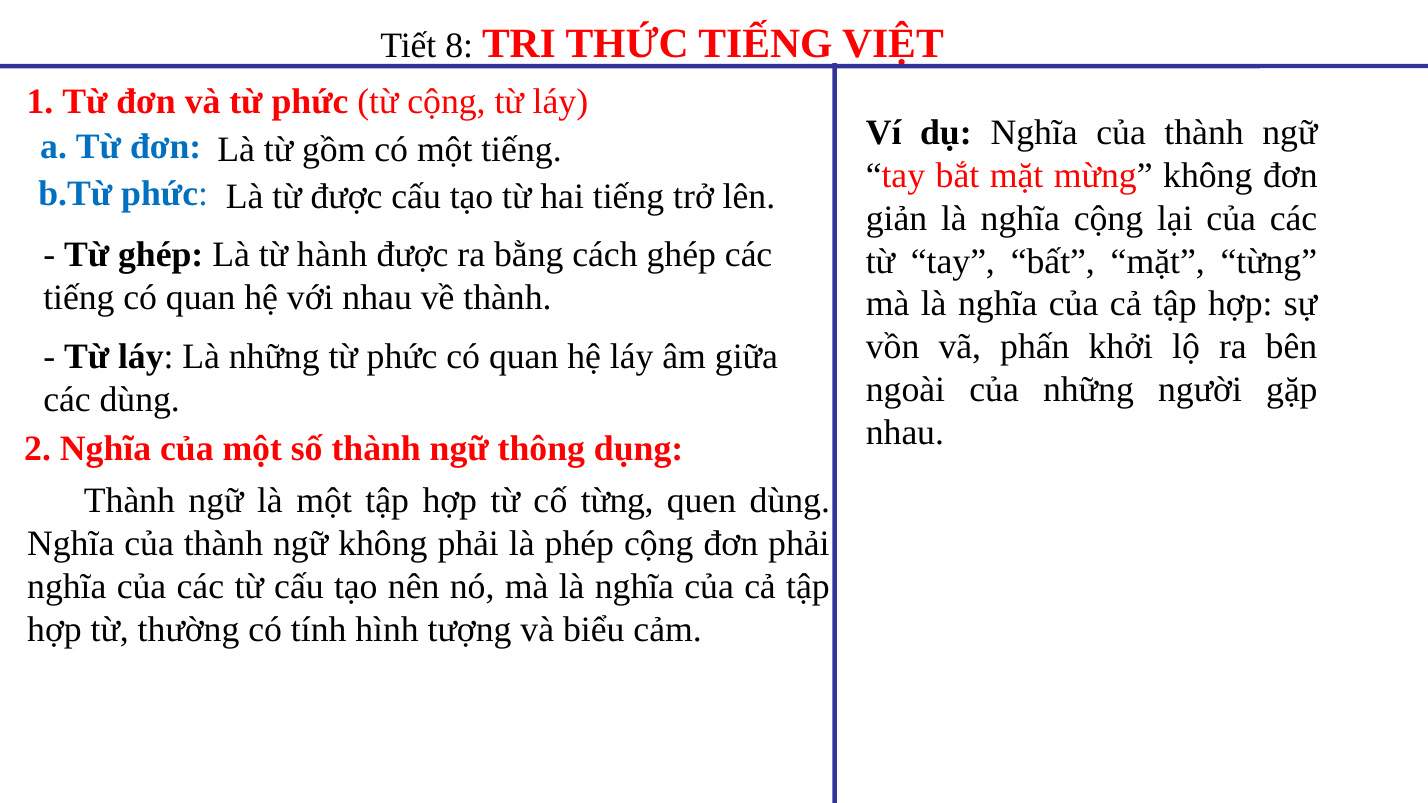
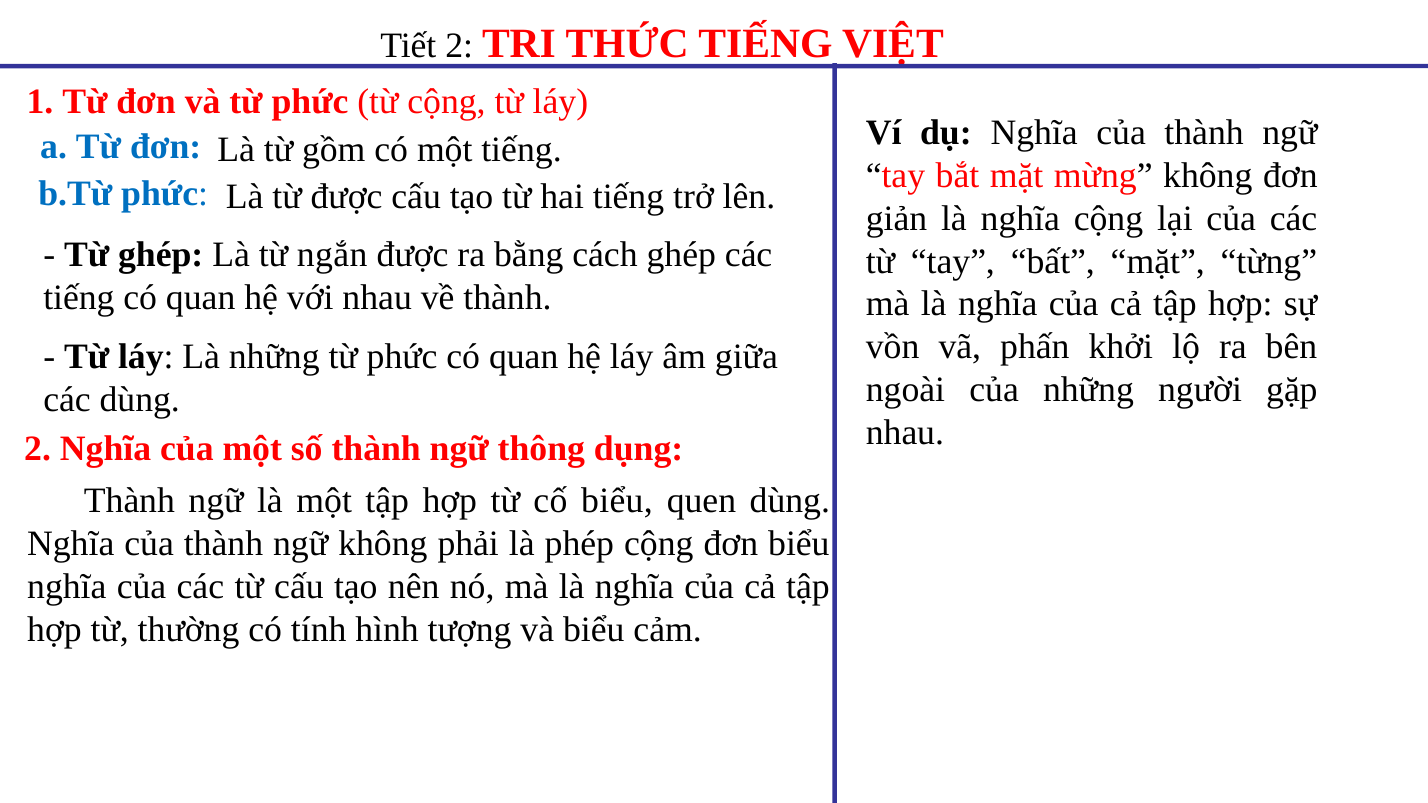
Tiết 8: 8 -> 2
hành: hành -> ngắn
cố từng: từng -> biểu
đơn phải: phải -> biểu
